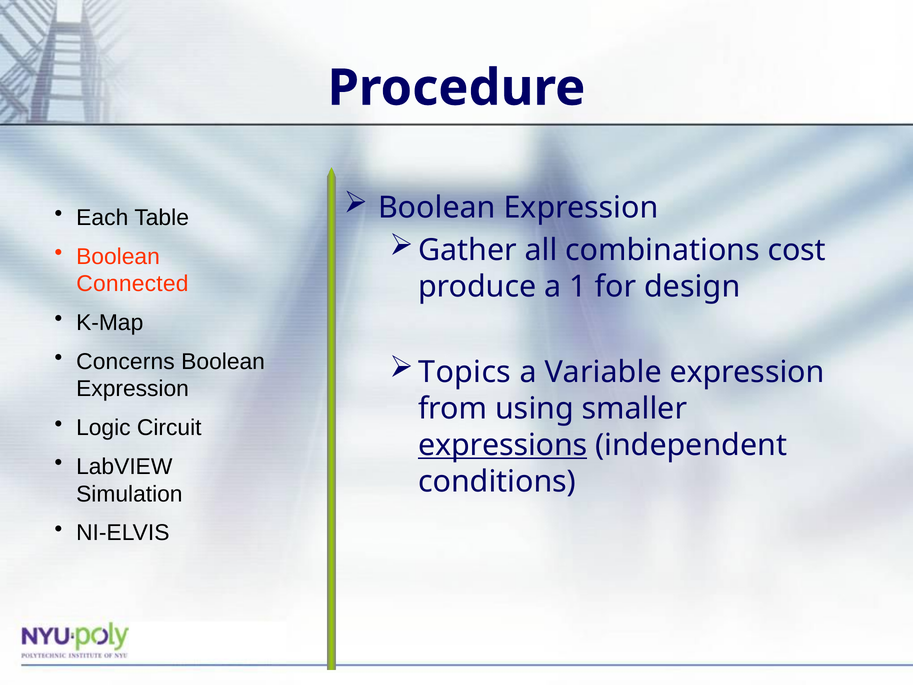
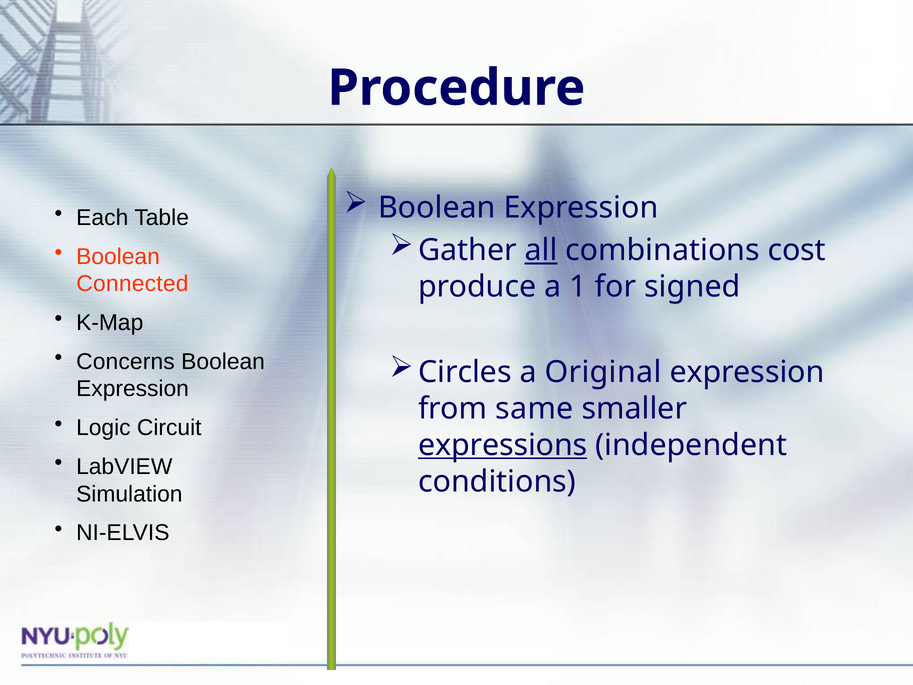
all underline: none -> present
design: design -> signed
Topics: Topics -> Circles
Variable: Variable -> Original
using: using -> same
